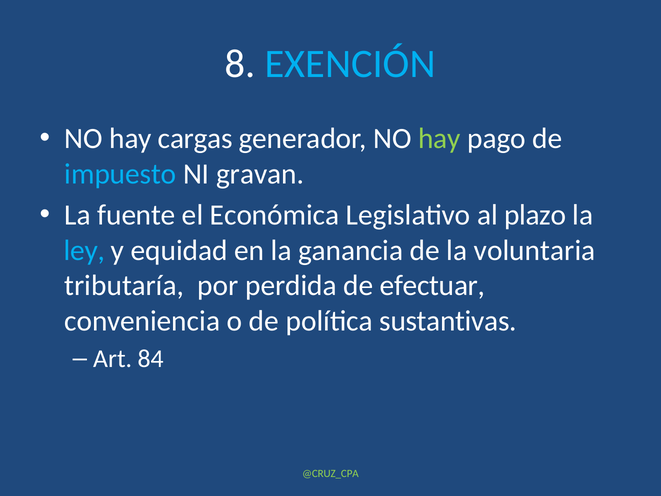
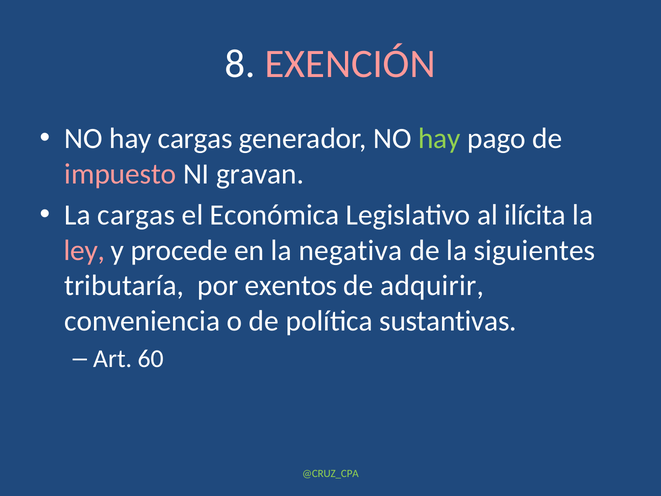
EXENCIÓN colour: light blue -> pink
impuesto colour: light blue -> pink
La fuente: fuente -> cargas
plazo: plazo -> ilícita
ley colour: light blue -> pink
equidad: equidad -> procede
ganancia: ganancia -> negativa
voluntaria: voluntaria -> siguientes
perdida: perdida -> exentos
efectuar: efectuar -> adquirir
84: 84 -> 60
